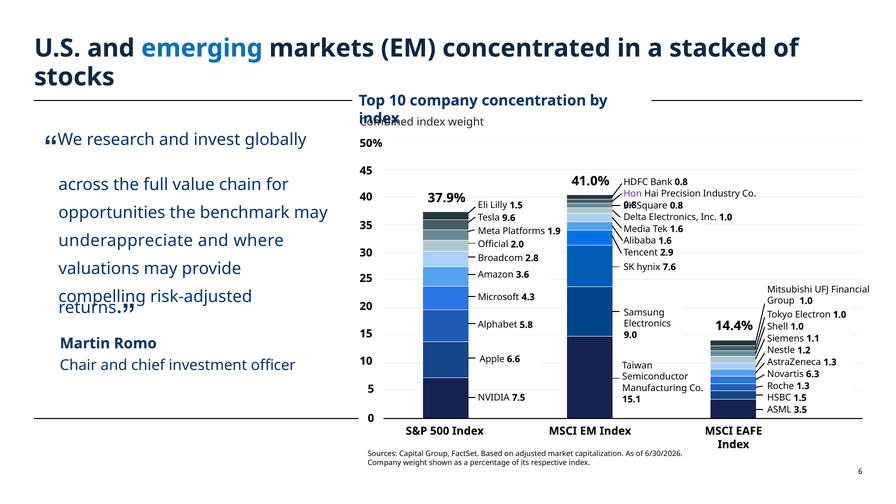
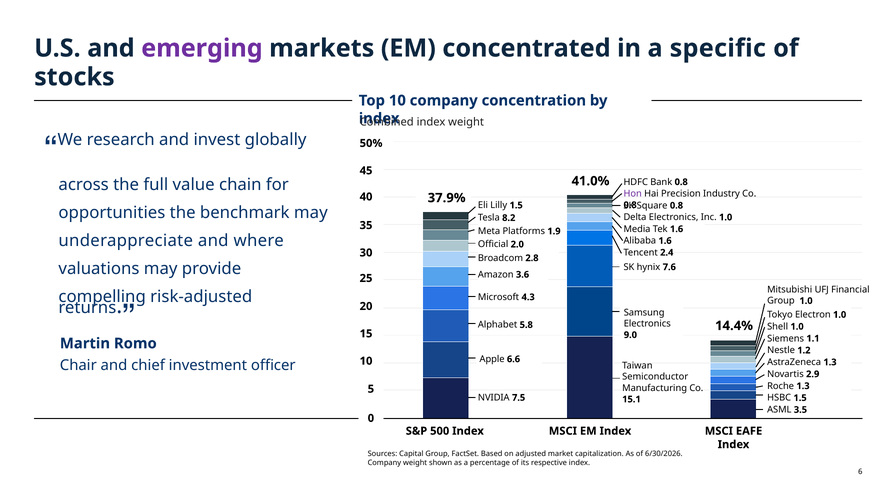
emerging colour: blue -> purple
stacked: stacked -> specific
9.6: 9.6 -> 8.2
2.9: 2.9 -> 2.4
6.3: 6.3 -> 2.9
